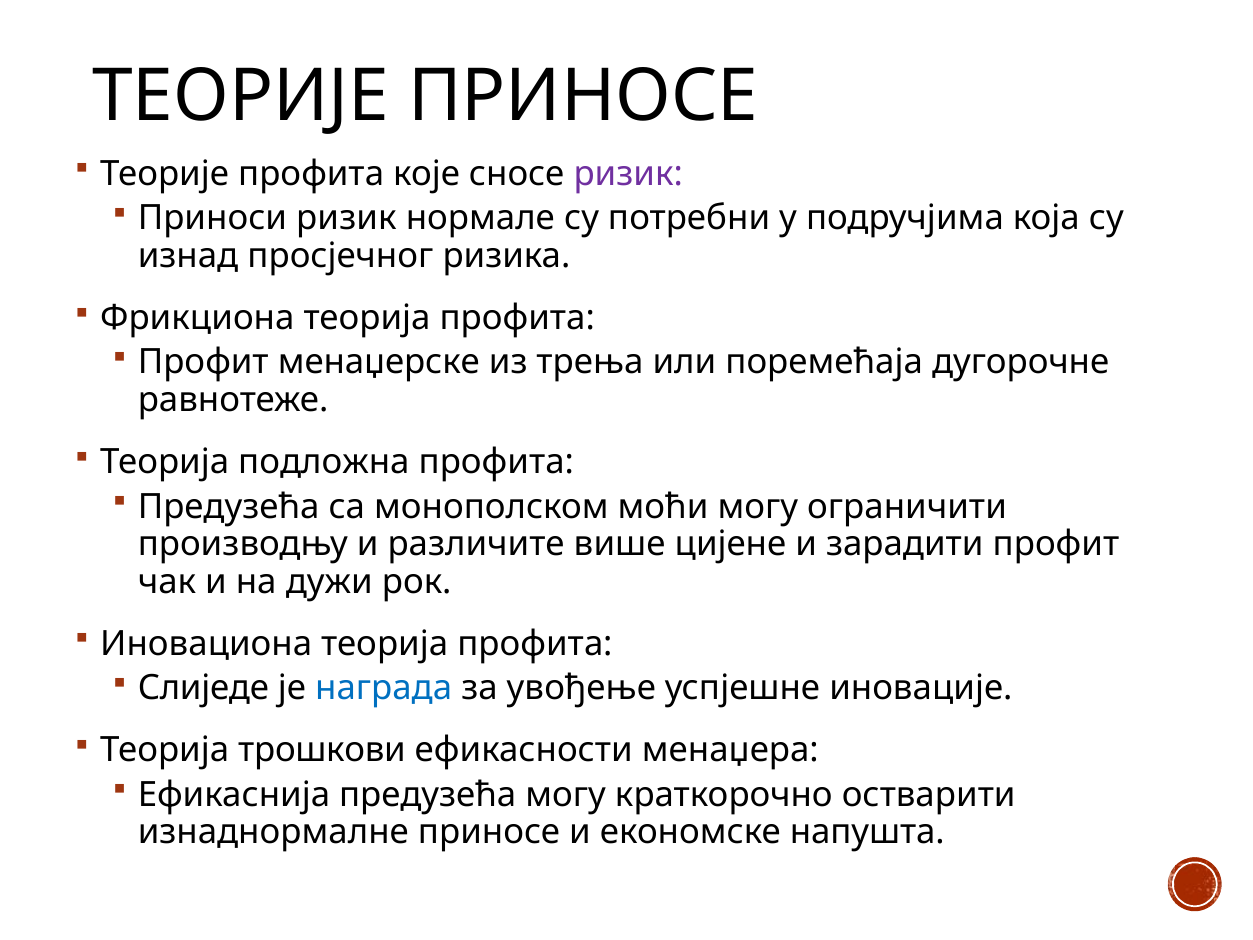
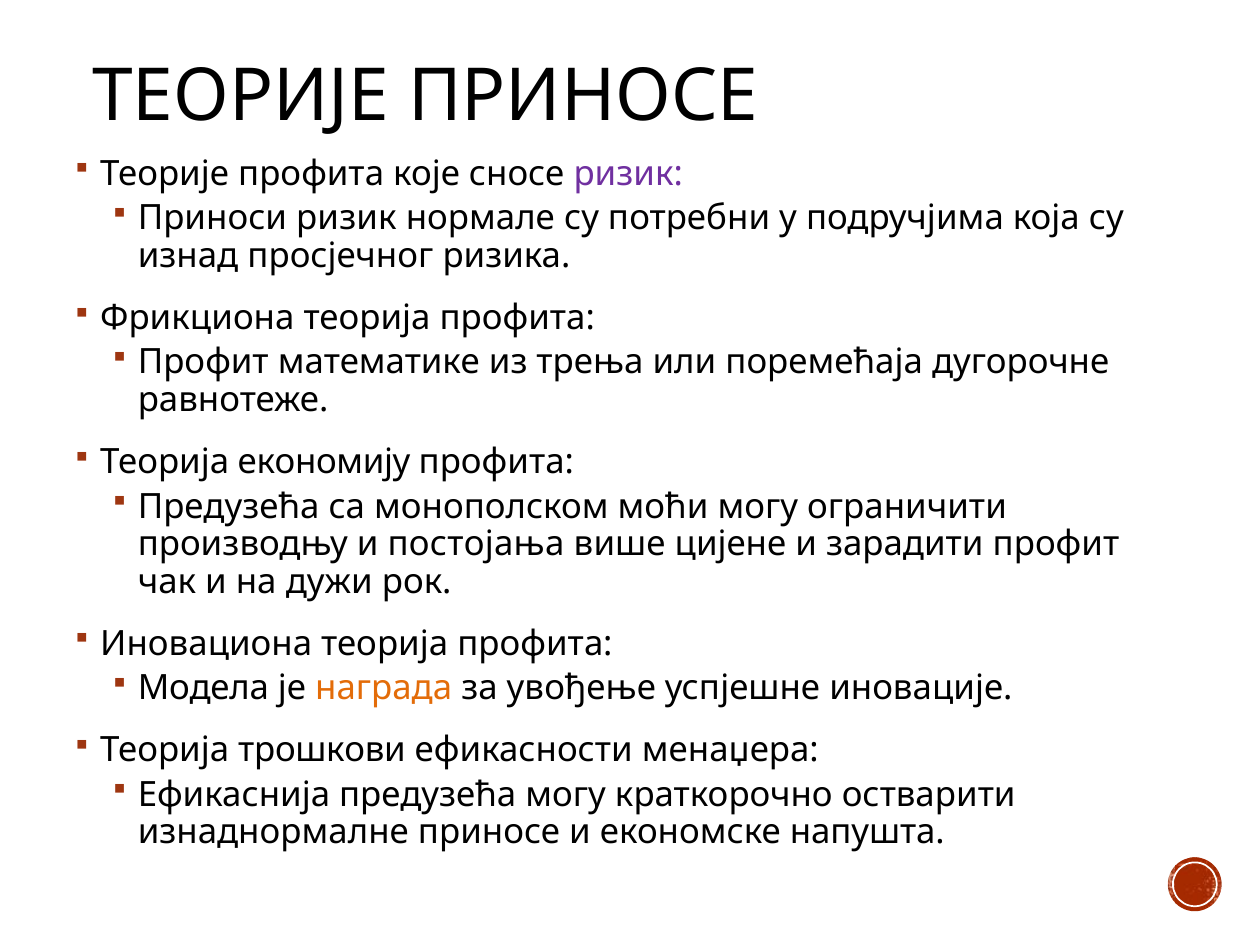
менаџерске: менаџерске -> математике
подложна: подложна -> економију
различите: различите -> постојања
Слиједе: Слиједе -> Модела
награда colour: blue -> orange
